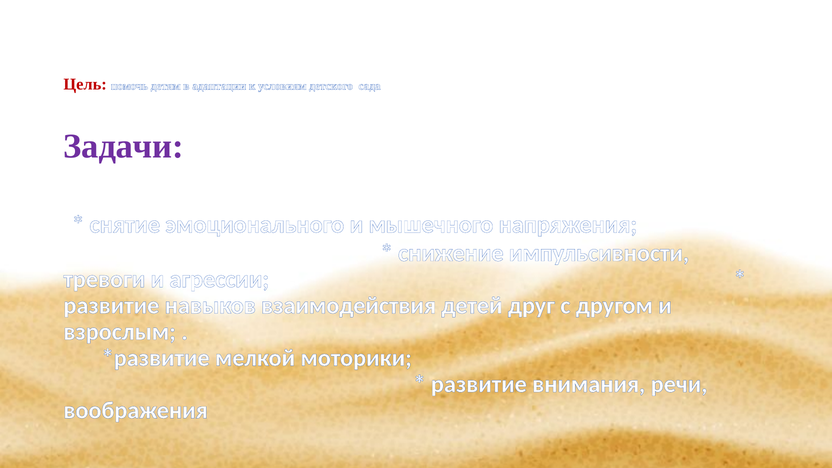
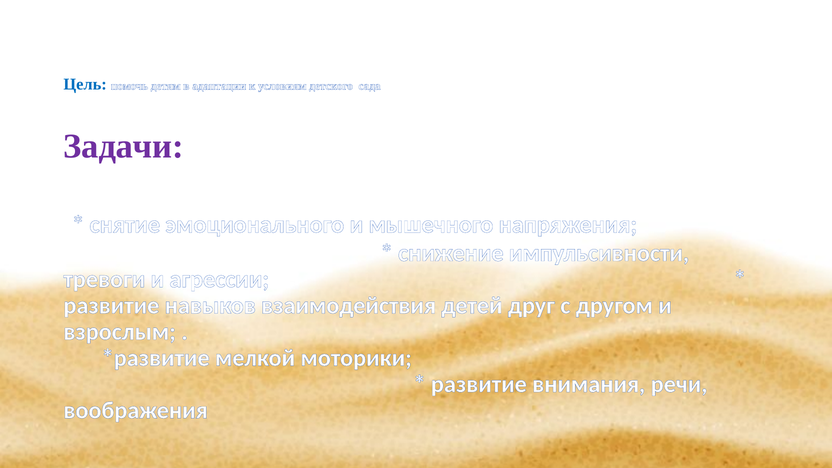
Цель colour: red -> blue
